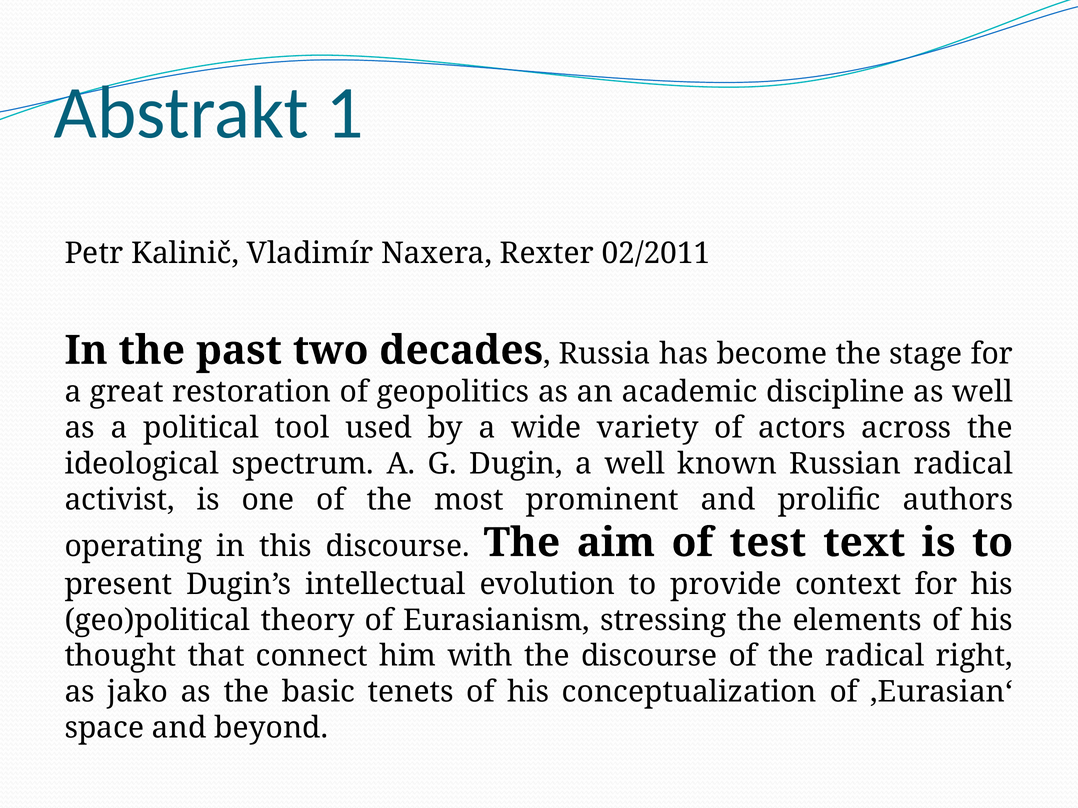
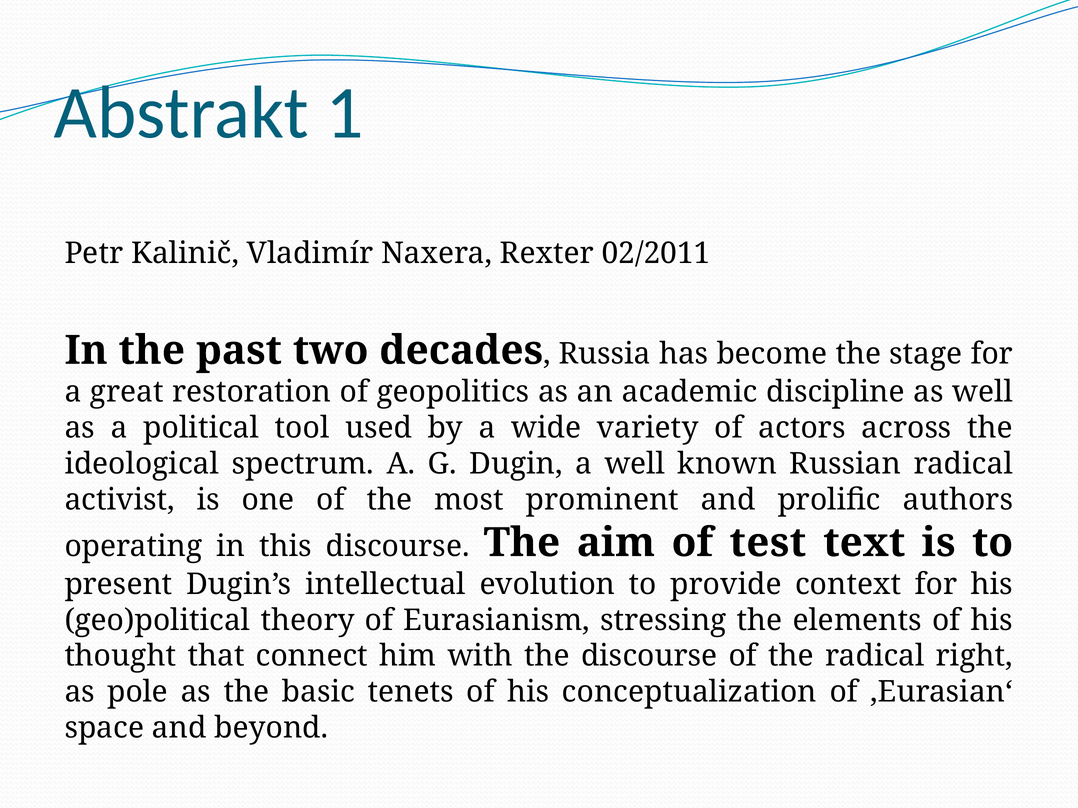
jako: jako -> pole
